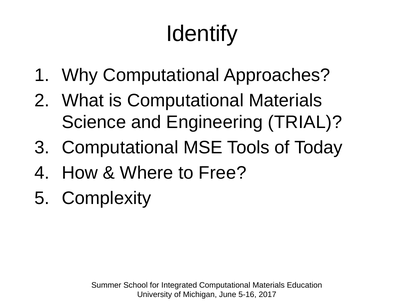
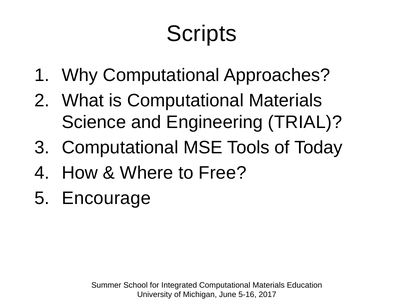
Identify: Identify -> Scripts
Complexity: Complexity -> Encourage
